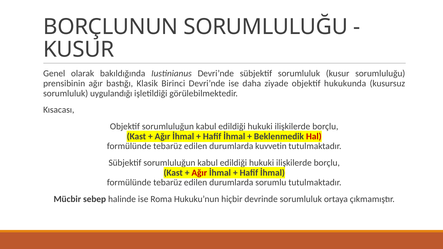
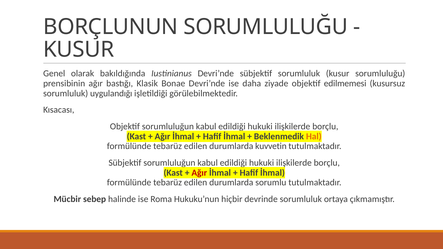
Birinci: Birinci -> Bonae
hukukunda: hukukunda -> edilmemesi
Hal colour: red -> orange
